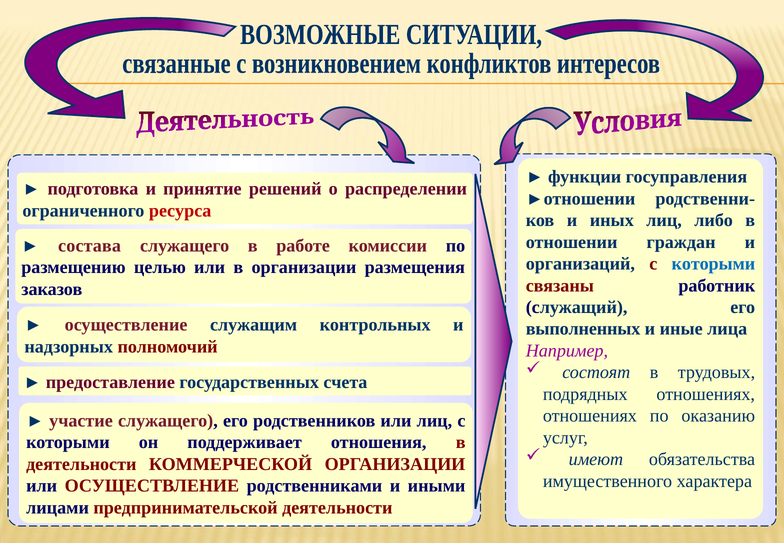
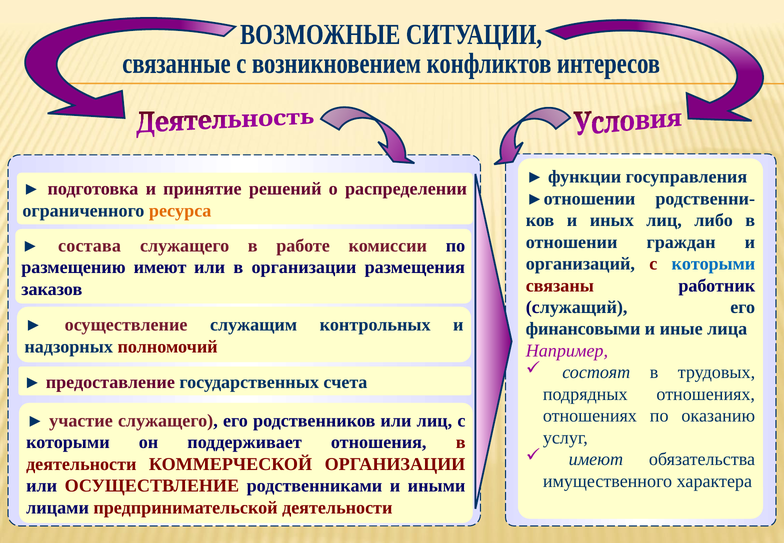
ресурса colour: red -> orange
размещению целью: целью -> имеют
выполненных: выполненных -> финансовыми
